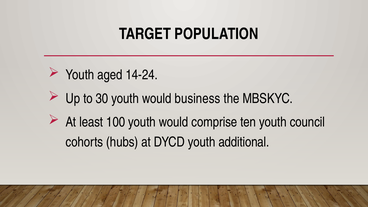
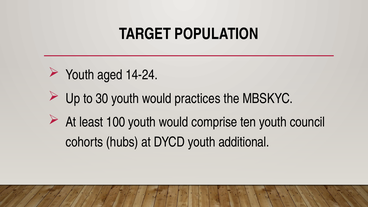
business: business -> practices
